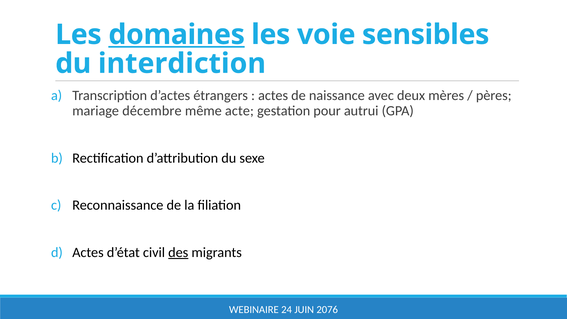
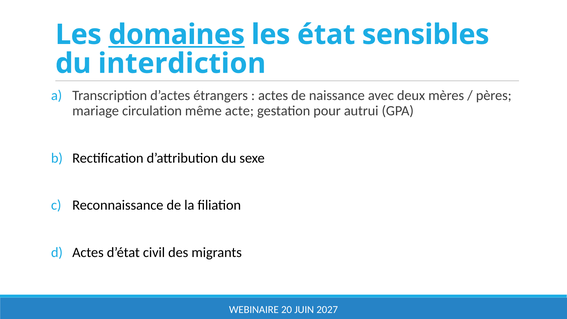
voie: voie -> état
décembre: décembre -> circulation
des underline: present -> none
24: 24 -> 20
2076: 2076 -> 2027
